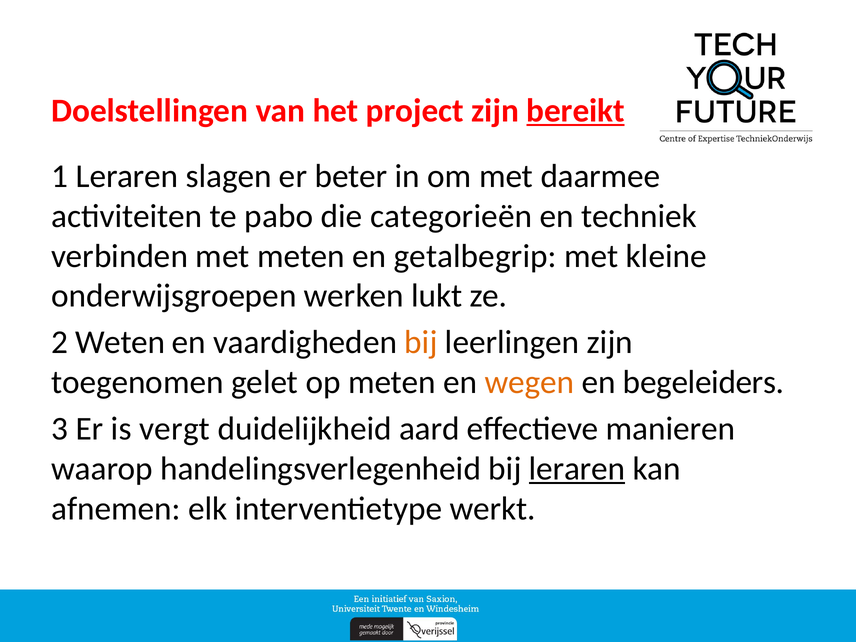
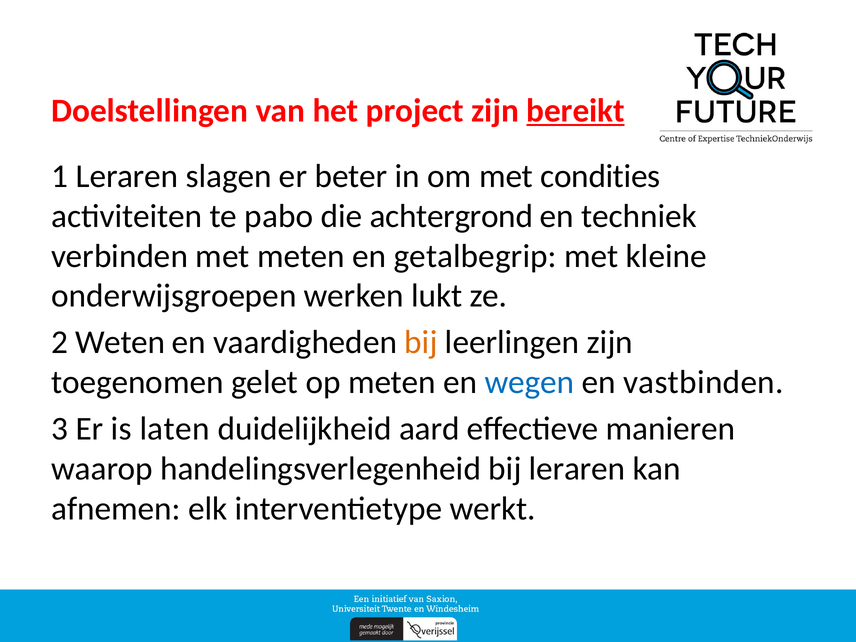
daarmee: daarmee -> condities
categorieën: categorieën -> achtergrond
wegen colour: orange -> blue
begeleiders: begeleiders -> vastbinden
vergt: vergt -> laten
leraren at (577, 469) underline: present -> none
